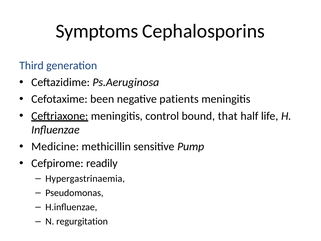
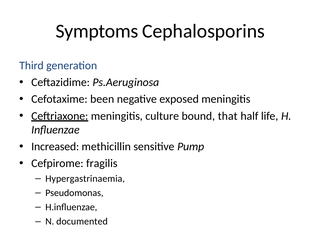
patients: patients -> exposed
control: control -> culture
Medicine: Medicine -> Increased
readily: readily -> fragilis
regurgitation: regurgitation -> documented
